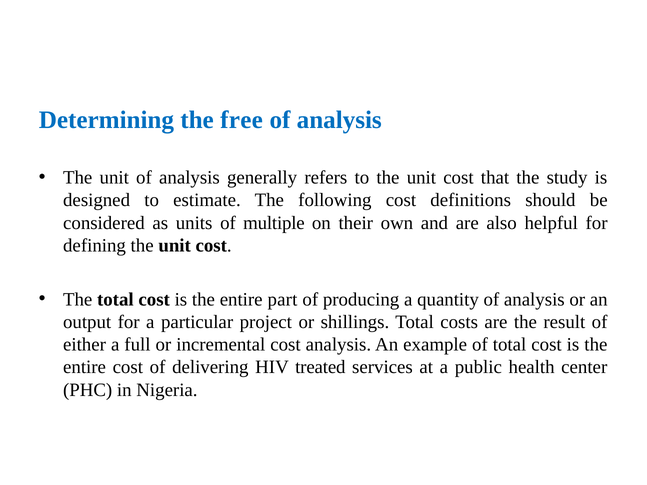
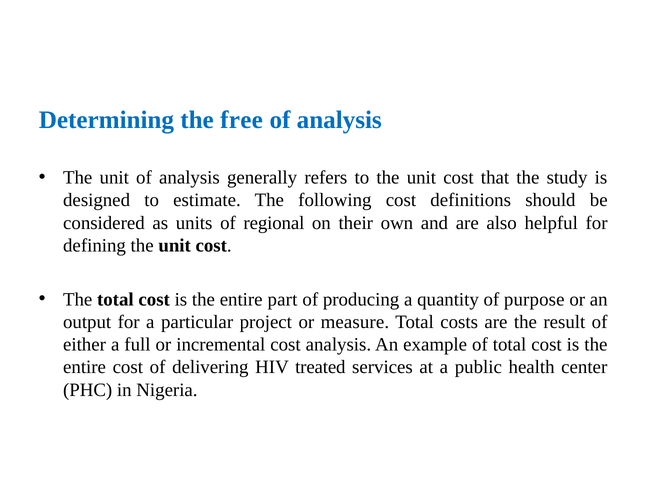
multiple: multiple -> regional
quantity of analysis: analysis -> purpose
shillings: shillings -> measure
